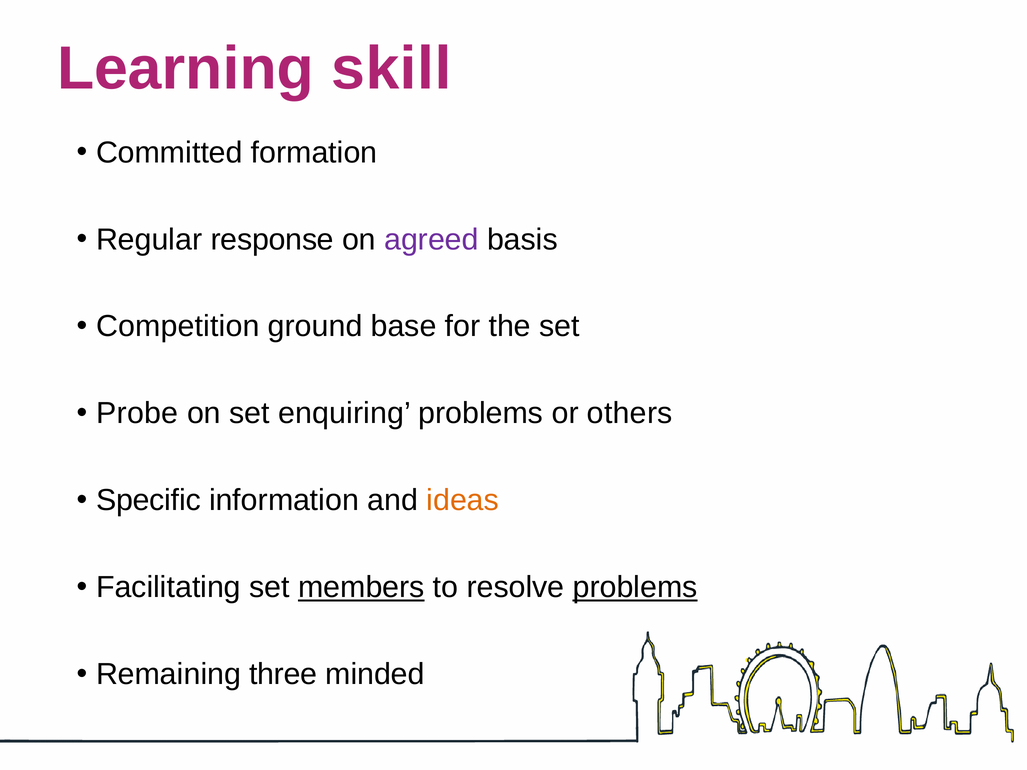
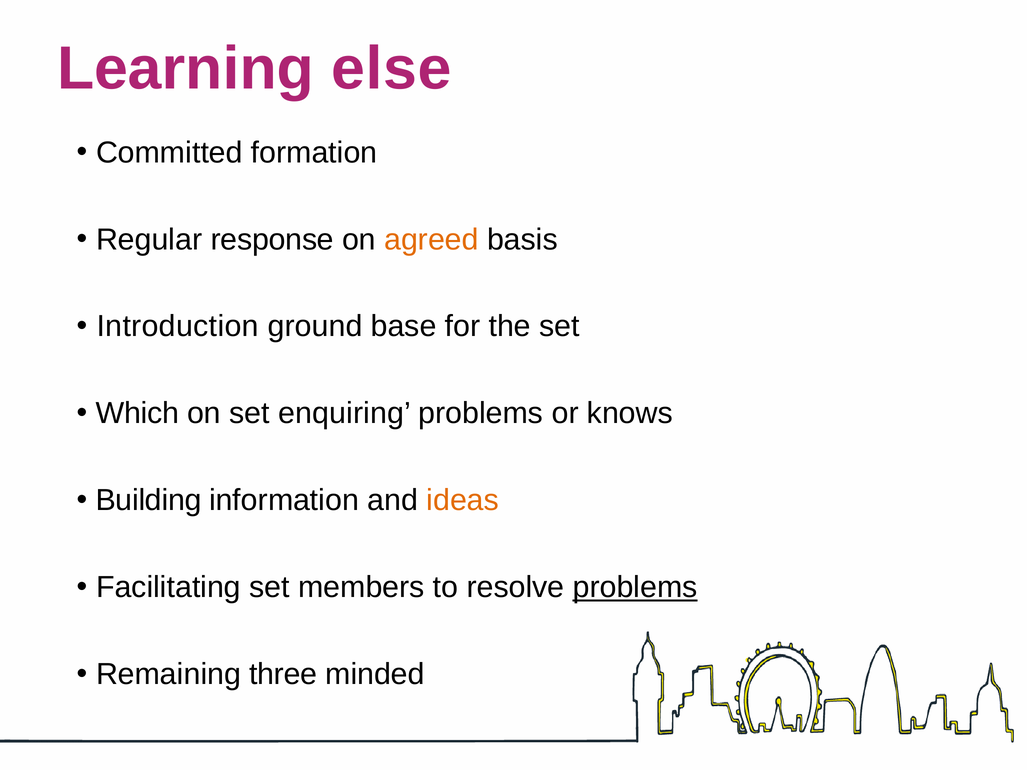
skill: skill -> else
agreed colour: purple -> orange
Competition: Competition -> Introduction
Probe: Probe -> Which
others: others -> knows
Specific: Specific -> Building
members underline: present -> none
